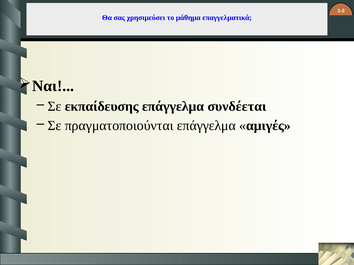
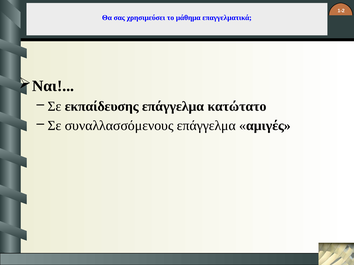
συνδέεται: συνδέεται -> κατώτατο
πραγματοποιούνται: πραγματοποιούνται -> συναλλασσόμενους
